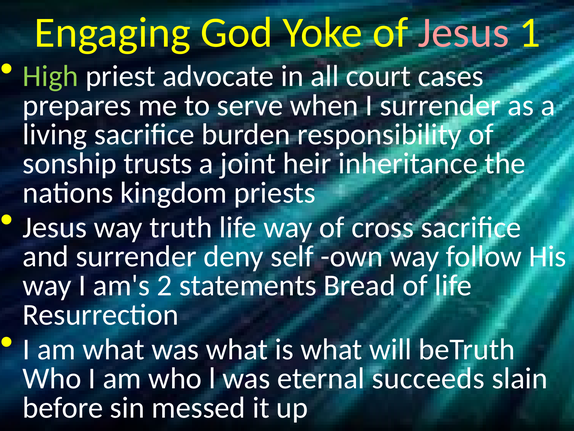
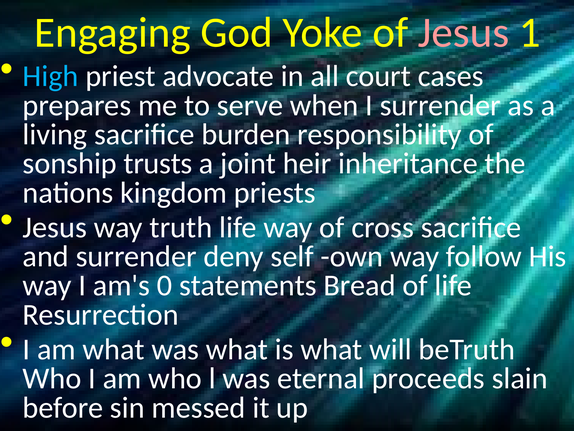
High colour: light green -> light blue
2: 2 -> 0
succeeds: succeeds -> proceeds
